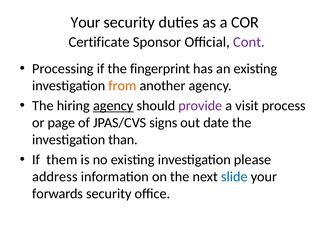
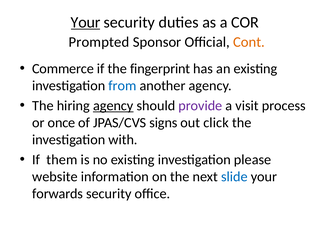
Your at (86, 22) underline: none -> present
Certificate: Certificate -> Prompted
Cont colour: purple -> orange
Processing: Processing -> Commerce
from colour: orange -> blue
page: page -> once
date: date -> click
than: than -> with
address: address -> website
